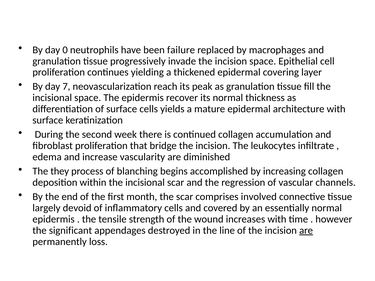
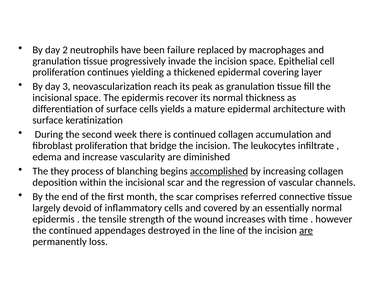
0: 0 -> 2
7: 7 -> 3
accomplished underline: none -> present
involved: involved -> referred
the significant: significant -> continued
